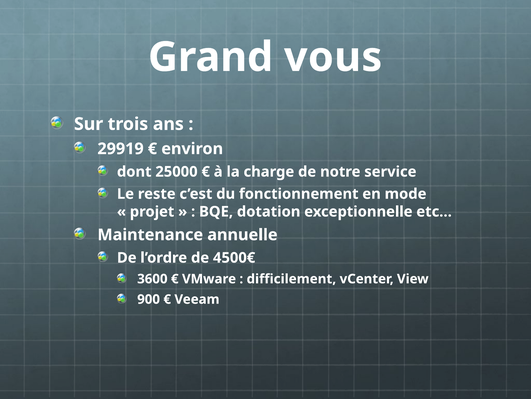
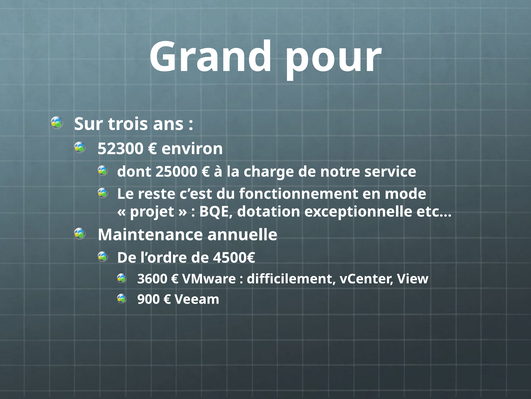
vous: vous -> pour
29919: 29919 -> 52300
